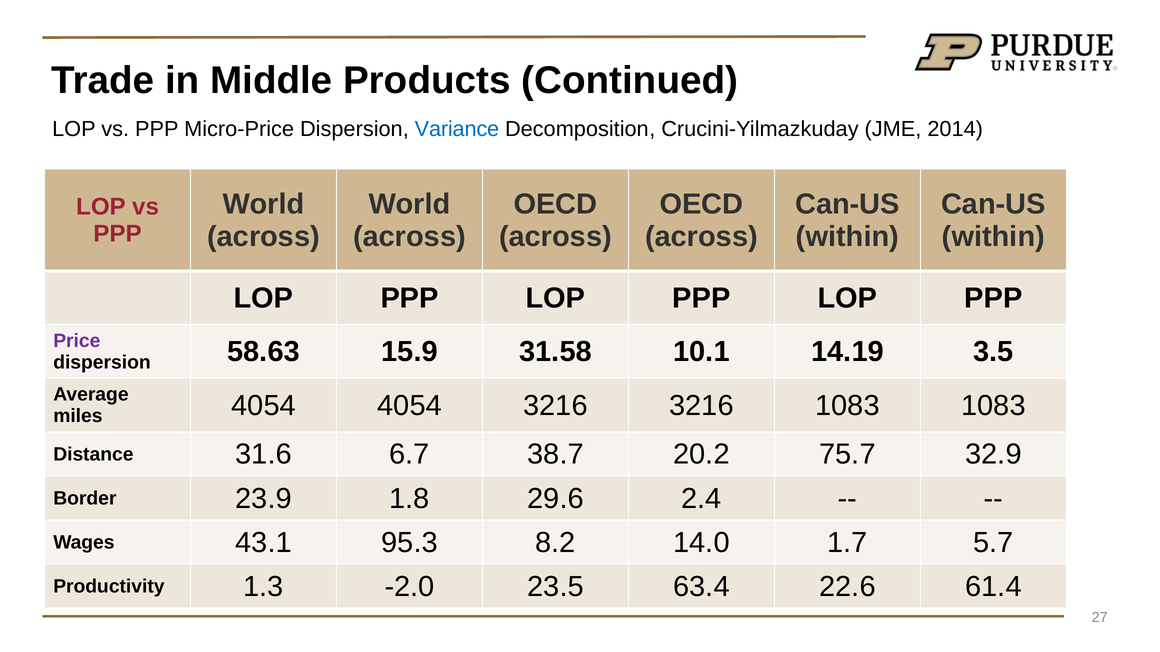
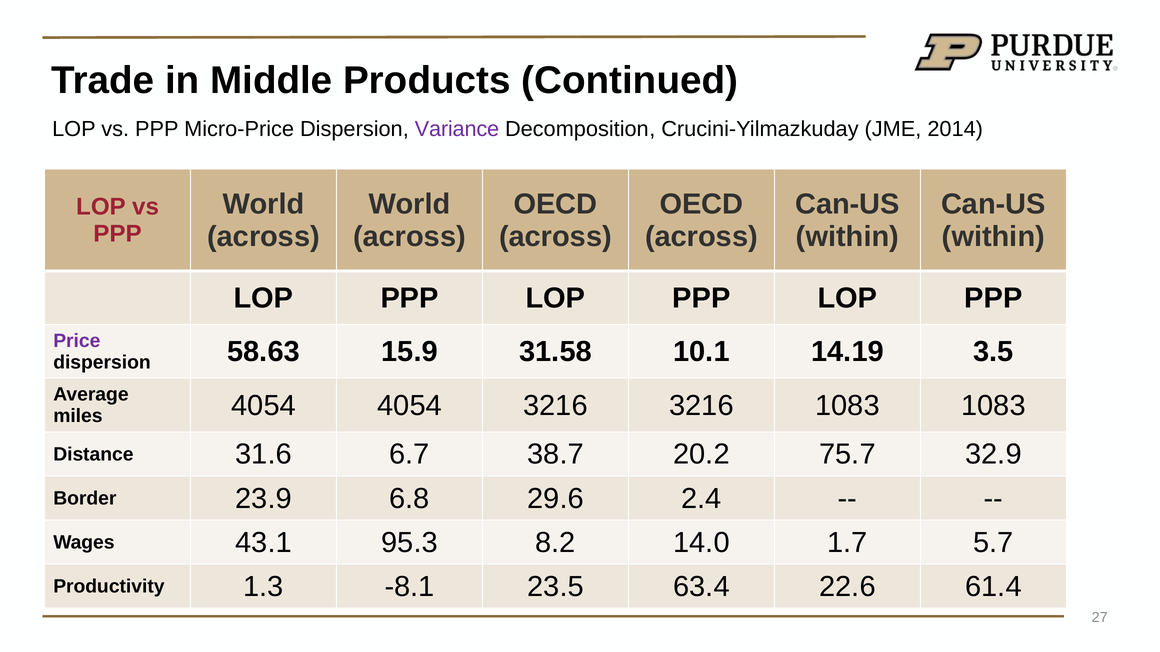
Variance colour: blue -> purple
1.8: 1.8 -> 6.8
-2.0: -2.0 -> -8.1
